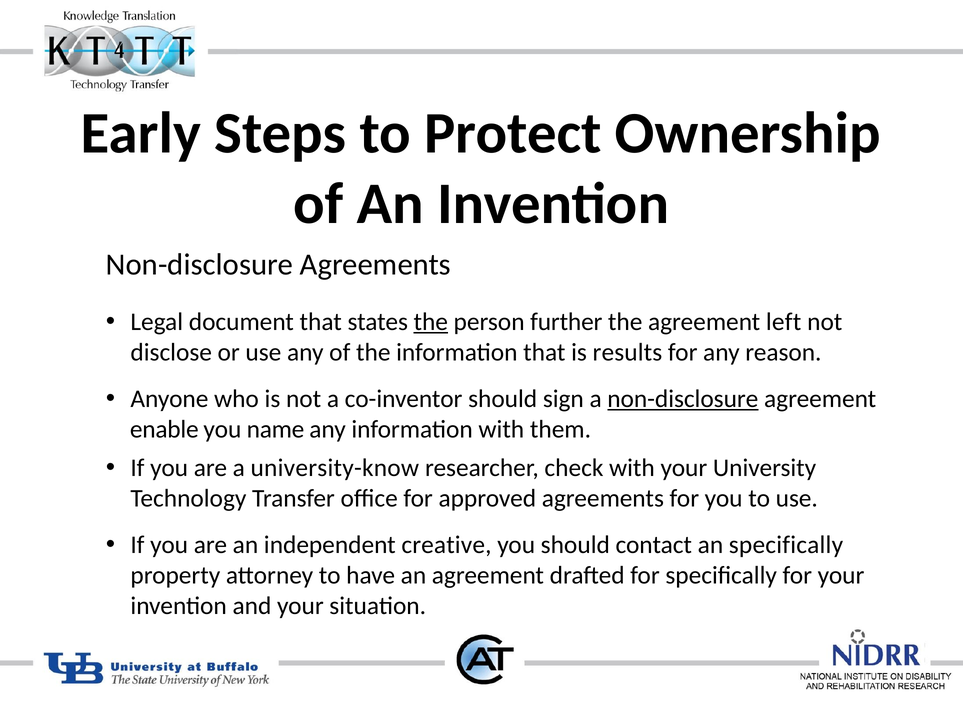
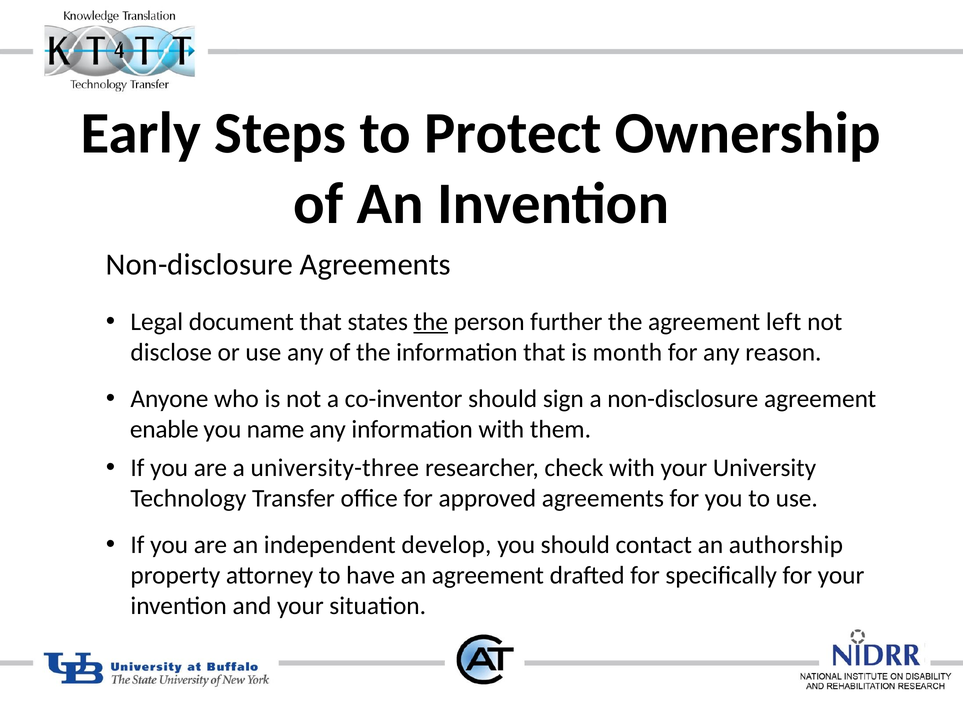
results: results -> month
non-disclosure at (683, 399) underline: present -> none
university-know: university-know -> university-three
creative: creative -> develop
an specifically: specifically -> authorship
